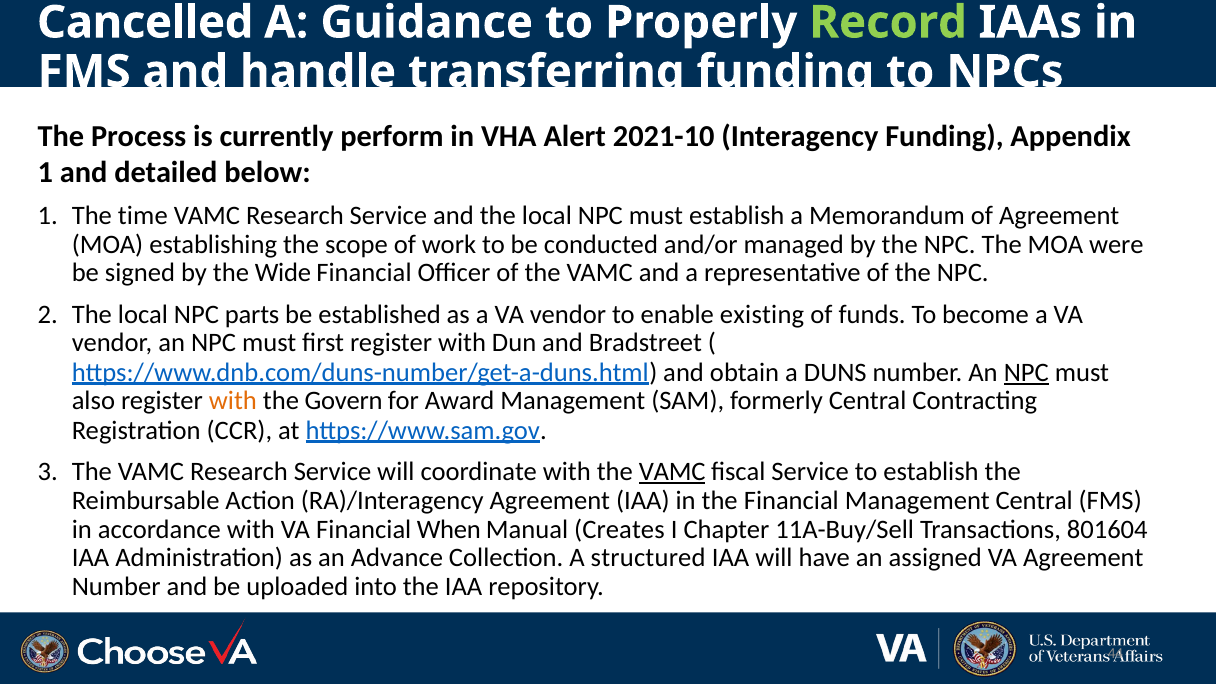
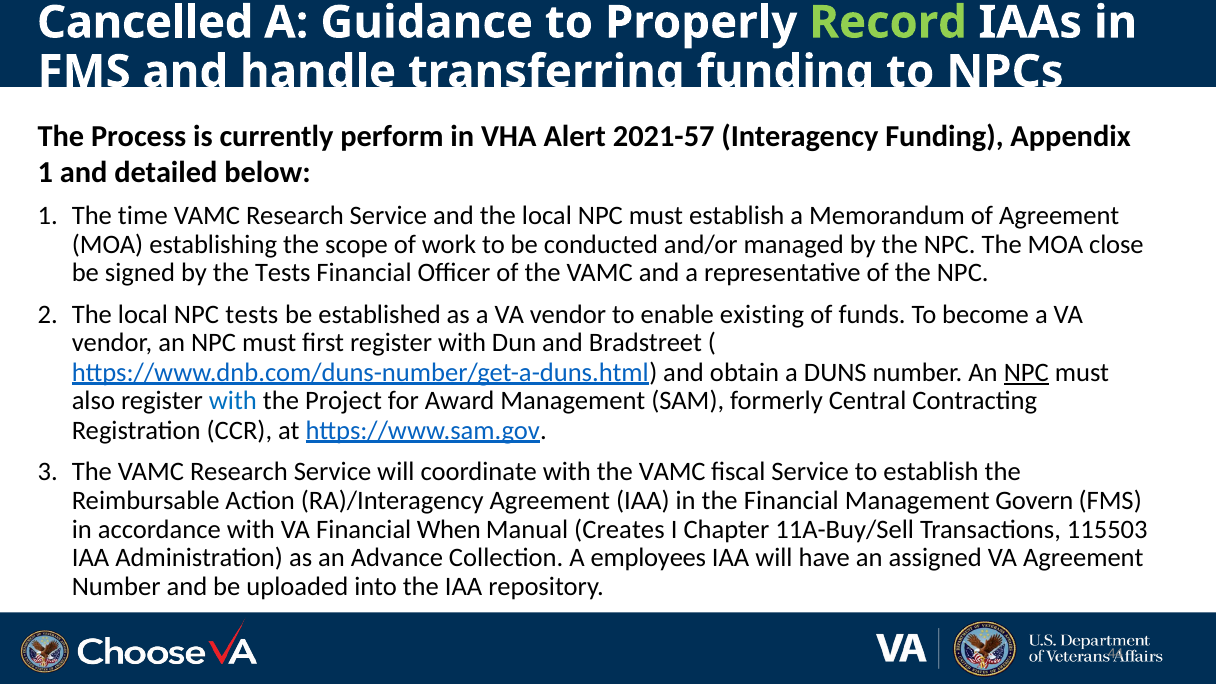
2021-10: 2021-10 -> 2021-57
were: were -> close
the Wide: Wide -> Tests
NPC parts: parts -> tests
with at (233, 401) colour: orange -> blue
Govern: Govern -> Project
VAMC at (672, 472) underline: present -> none
Management Central: Central -> Govern
801604: 801604 -> 115503
structured: structured -> employees
